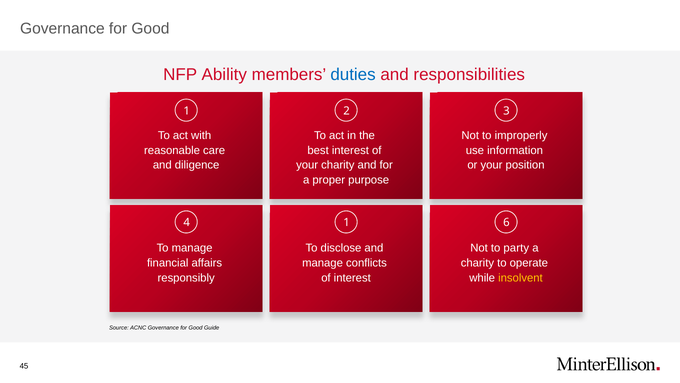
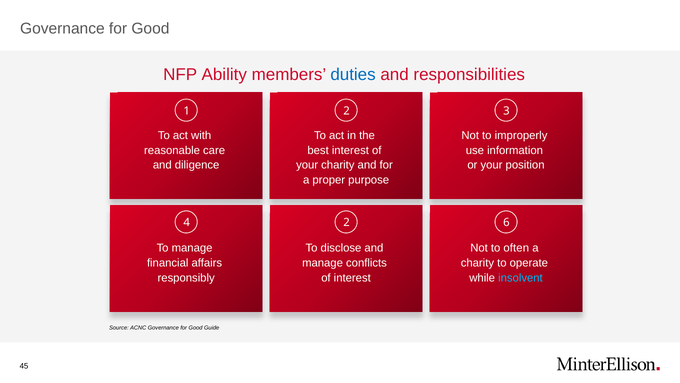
4 1: 1 -> 2
party: party -> often
insolvent colour: yellow -> light blue
